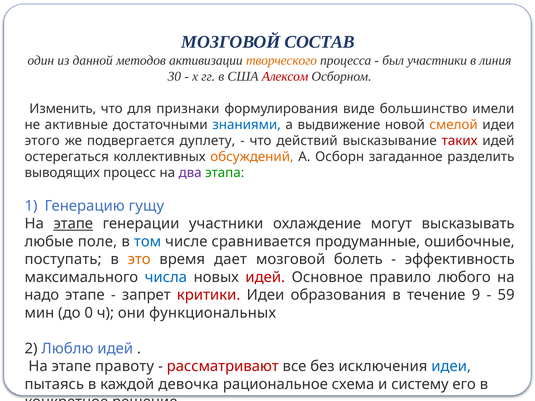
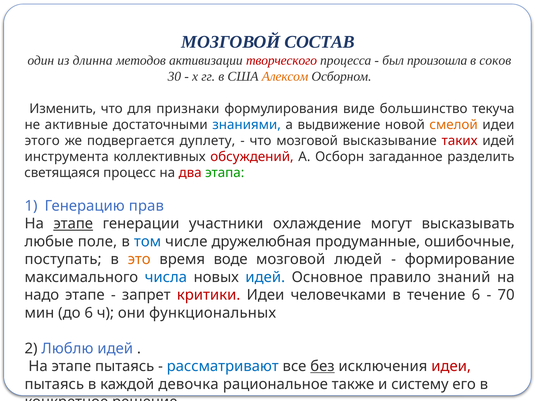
данной: данной -> длинна
творческого colour: orange -> red
был участники: участники -> произошла
линия: линия -> соков
Алексом colour: red -> orange
имели: имели -> текуча
что действий: действий -> мозговой
остерегаться: остерегаться -> инструмента
обсуждений colour: orange -> red
выводящих: выводящих -> светящаяся
два colour: purple -> red
гущу: гущу -> прав
сравнивается: сравнивается -> дружелюбная
дает: дает -> воде
болеть: болеть -> людей
эффективность: эффективность -> формирование
идей at (265, 277) colour: red -> blue
любого: любого -> знаний
образования: образования -> человечками
течение 9: 9 -> 6
59: 59 -> 70
до 0: 0 -> 6
этапе правоту: правоту -> пытаясь
рассматривают colour: red -> blue
без underline: none -> present
идеи at (451, 367) colour: blue -> red
схема: схема -> также
